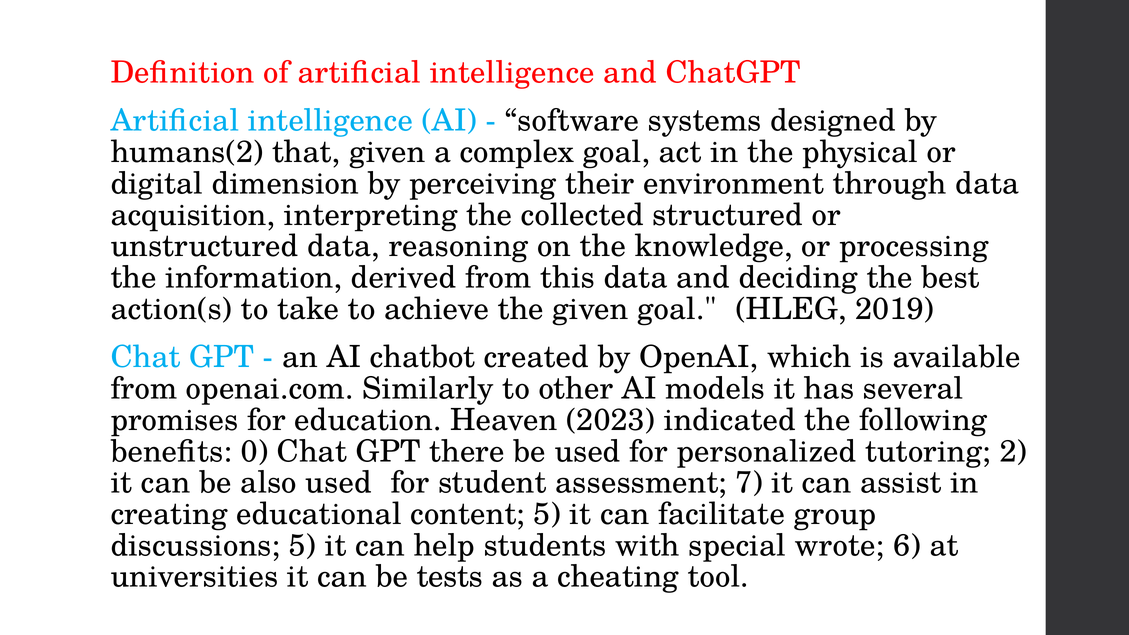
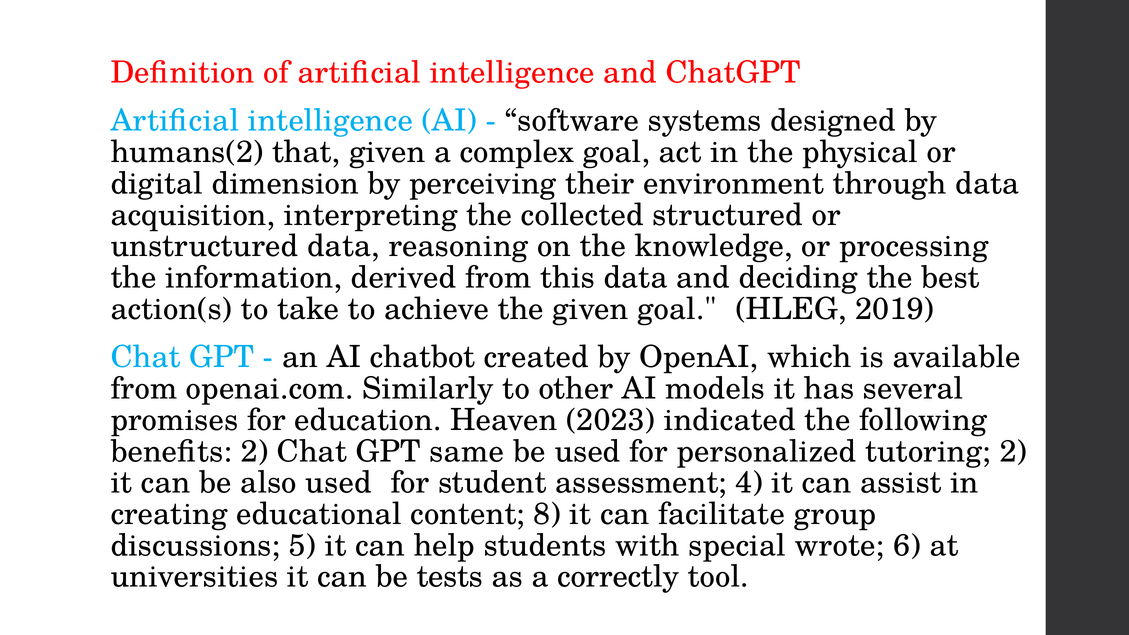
benefits 0: 0 -> 2
there: there -> same
7: 7 -> 4
content 5: 5 -> 8
cheating: cheating -> correctly
